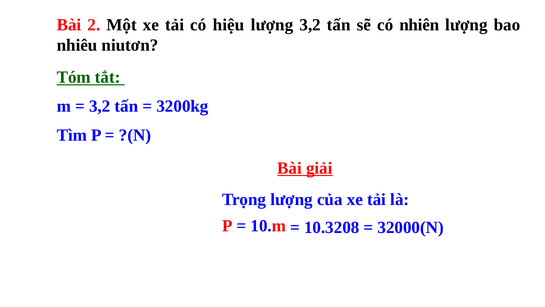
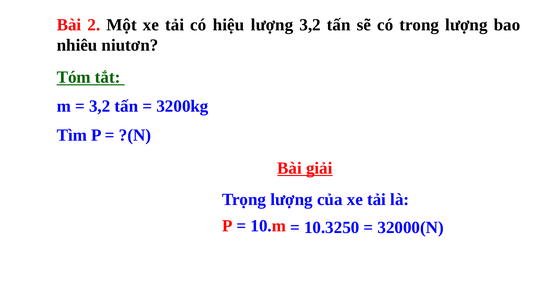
nhiên: nhiên -> trong
10.3208: 10.3208 -> 10.3250
